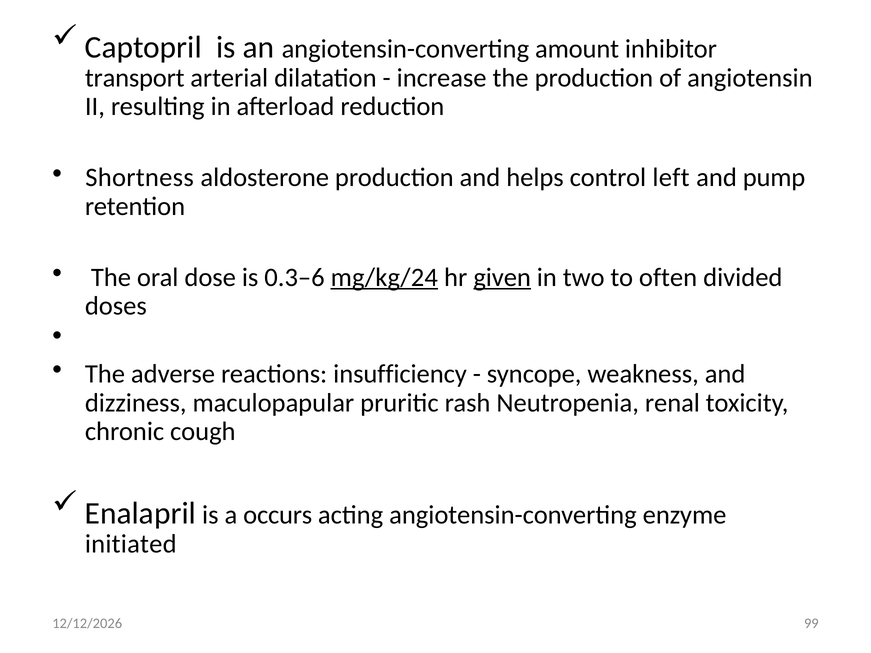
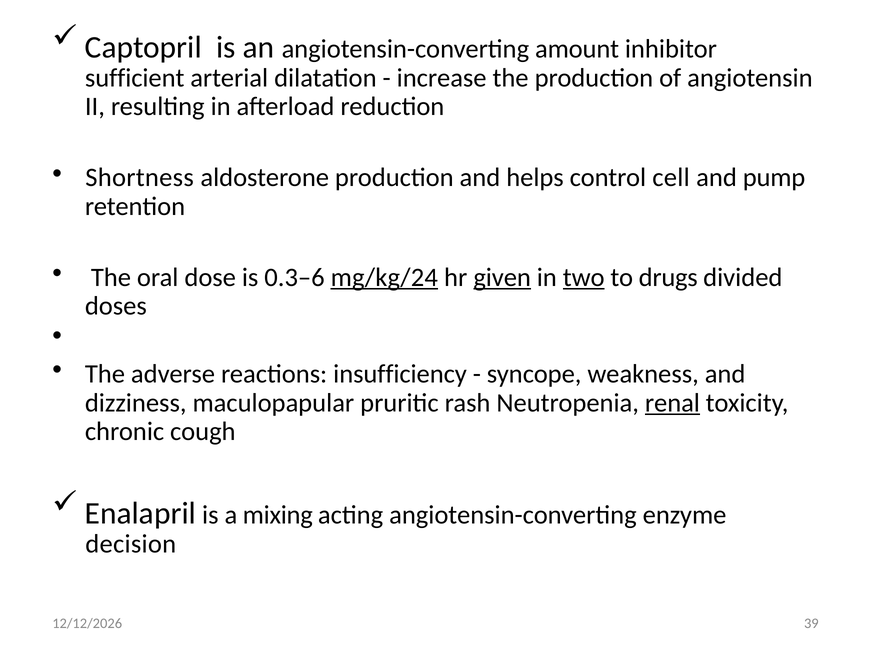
transport: transport -> sufficient
left: left -> cell
two underline: none -> present
often: often -> drugs
renal underline: none -> present
occurs: occurs -> mixing
initiated: initiated -> decision
99: 99 -> 39
